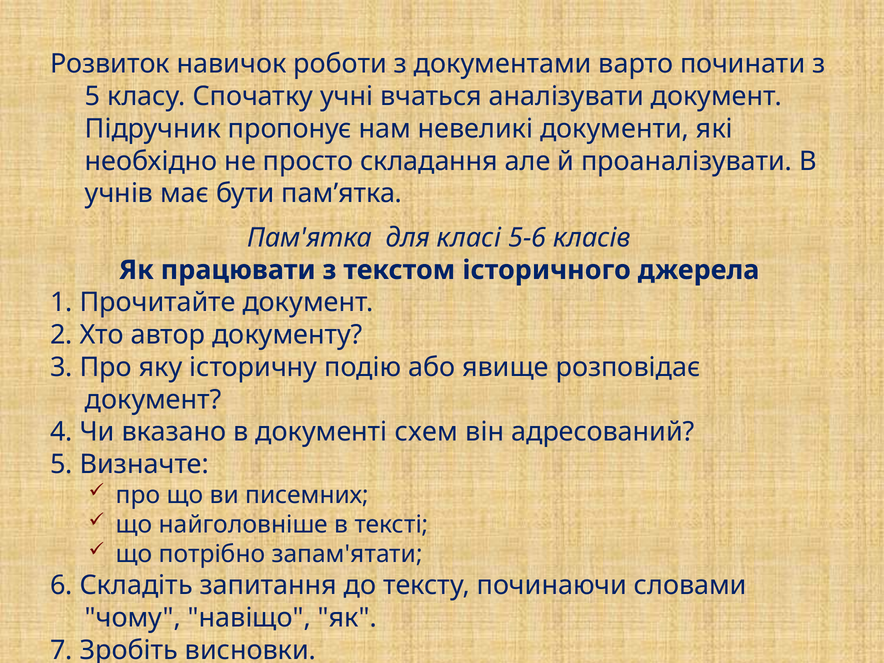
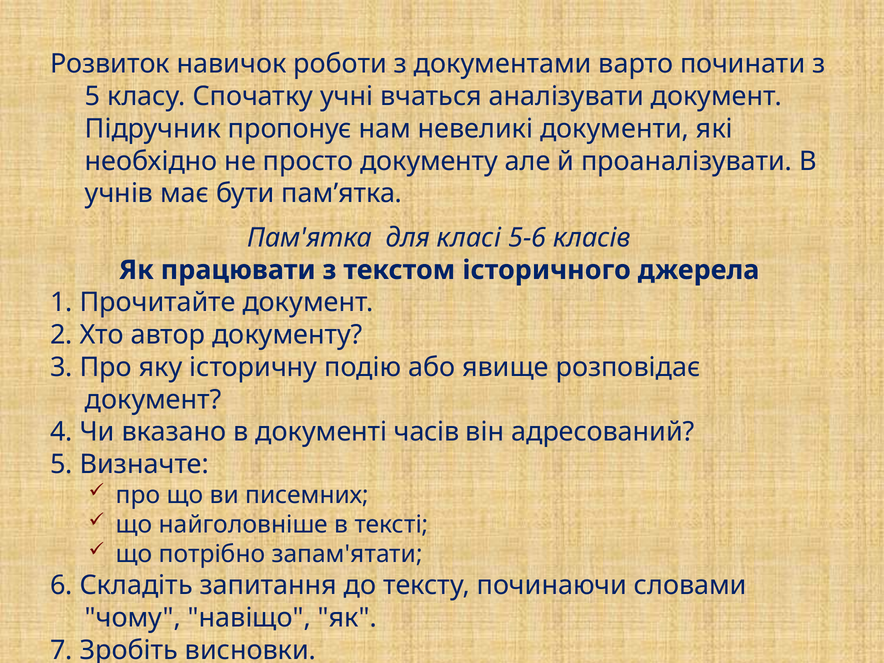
просто складання: складання -> документу
схем: схем -> часів
